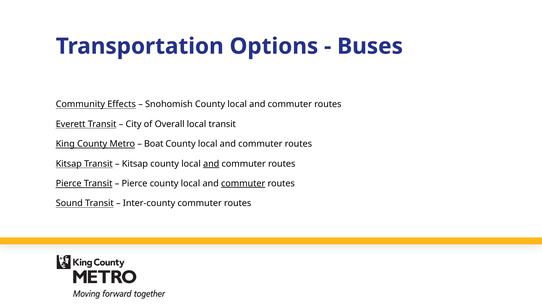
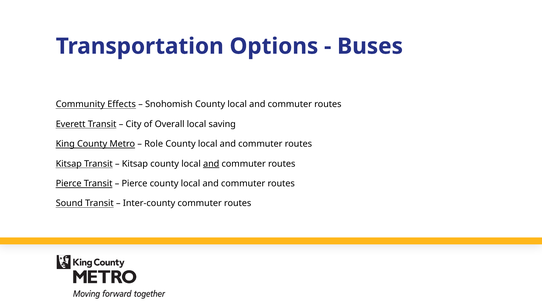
local transit: transit -> saving
Boat: Boat -> Role
commuter at (243, 183) underline: present -> none
